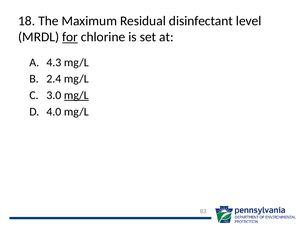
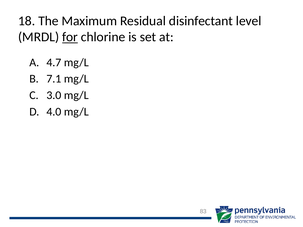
4.3: 4.3 -> 4.7
2.4: 2.4 -> 7.1
mg/L at (76, 95) underline: present -> none
